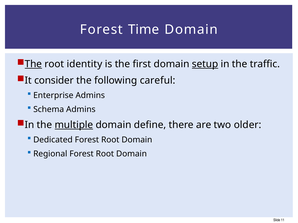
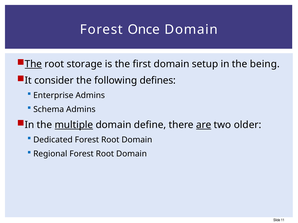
Time: Time -> Once
identity: identity -> storage
setup underline: present -> none
traffic: traffic -> being
careful: careful -> defines
are underline: none -> present
